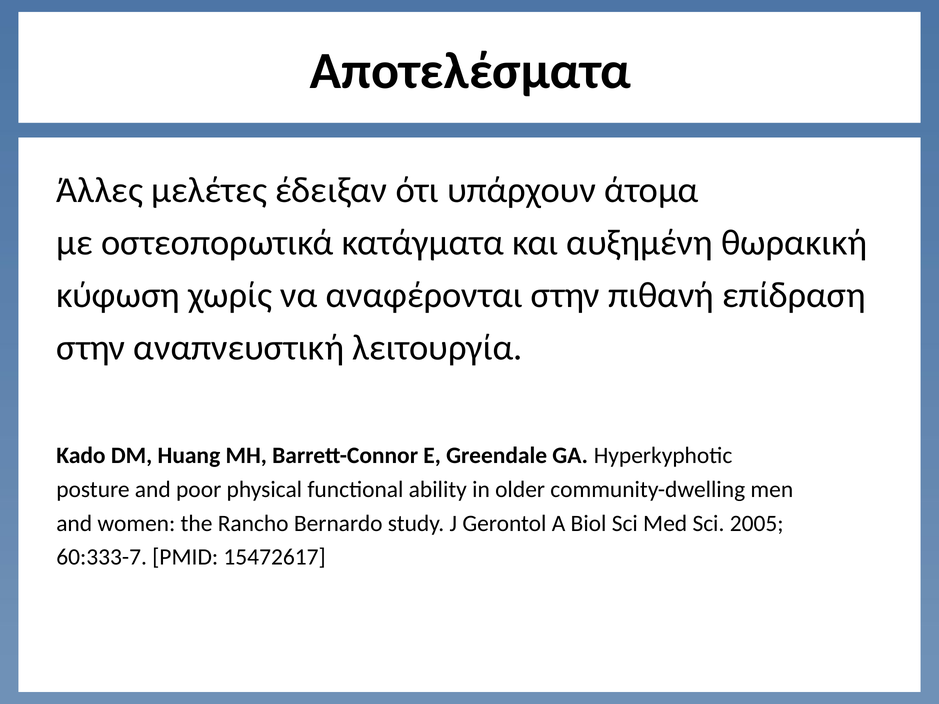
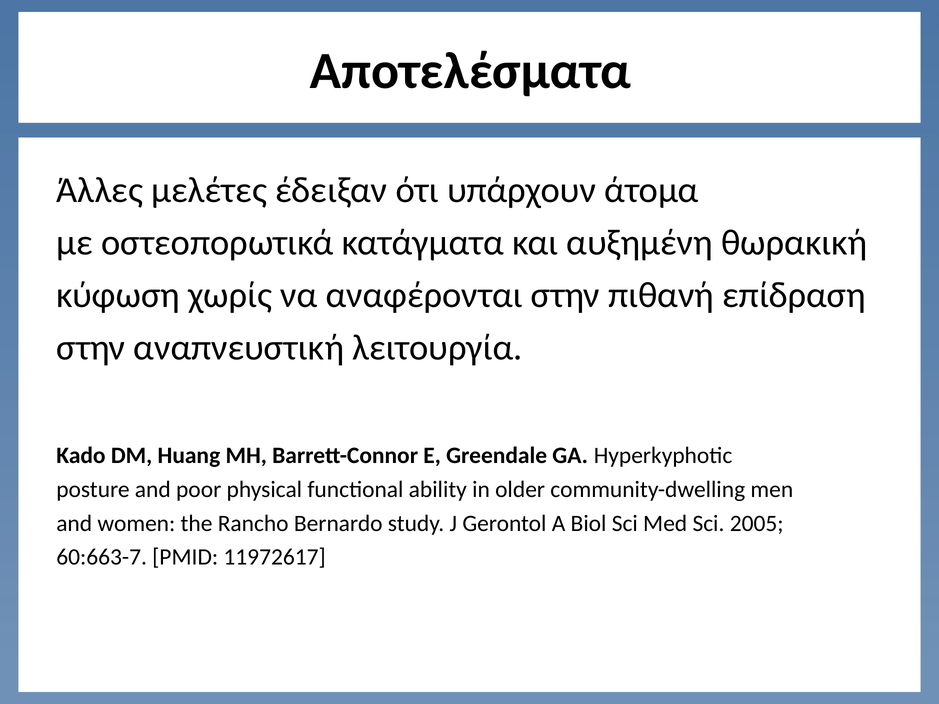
60:333-7: 60:333-7 -> 60:663-7
15472617: 15472617 -> 11972617
